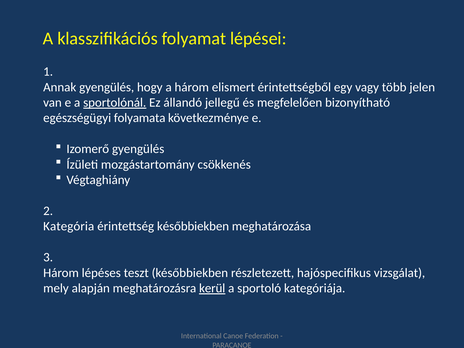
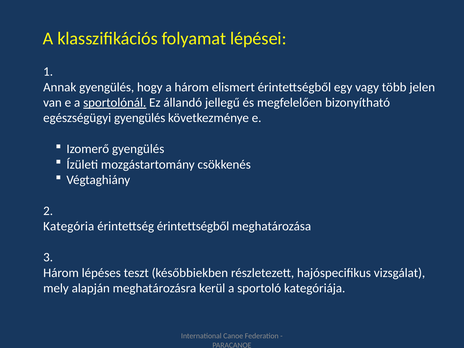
egészségügyi folyamata: folyamata -> gyengülés
érintettség későbbiekben: későbbiekben -> érintettségből
kerül underline: present -> none
